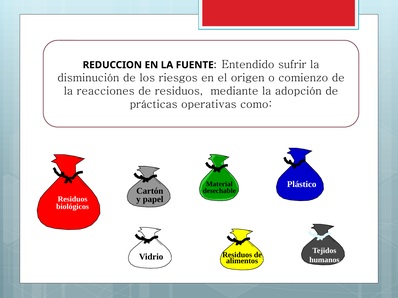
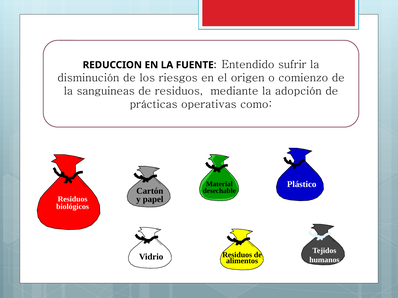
reacciones: reacciones -> sanguineas
